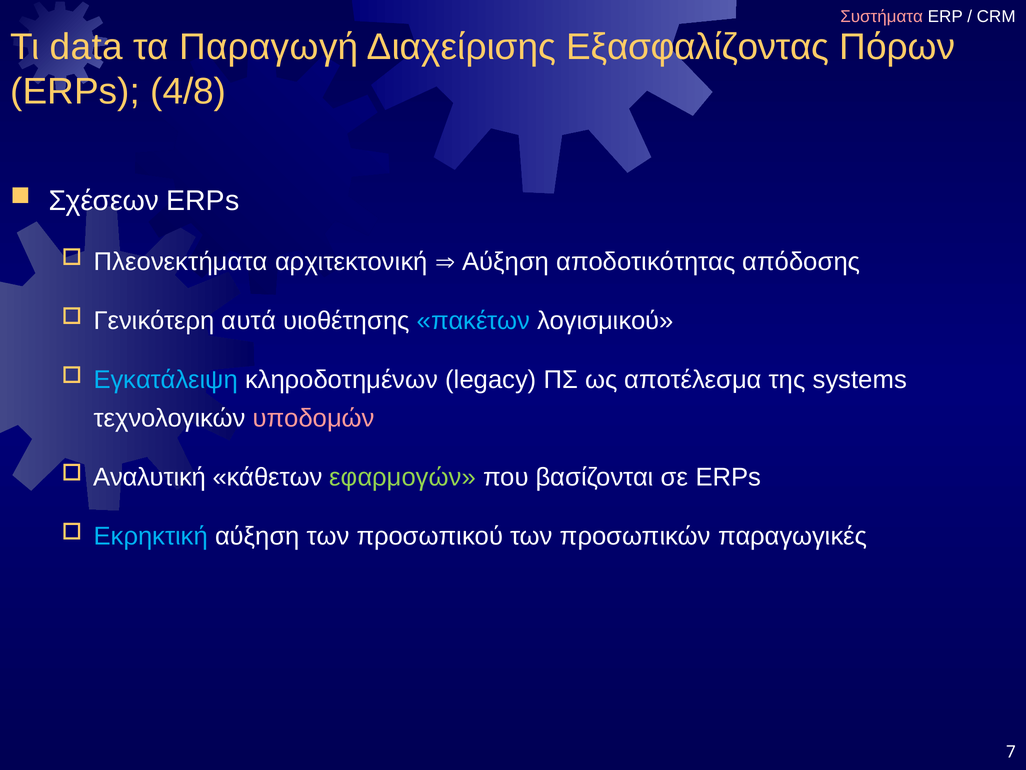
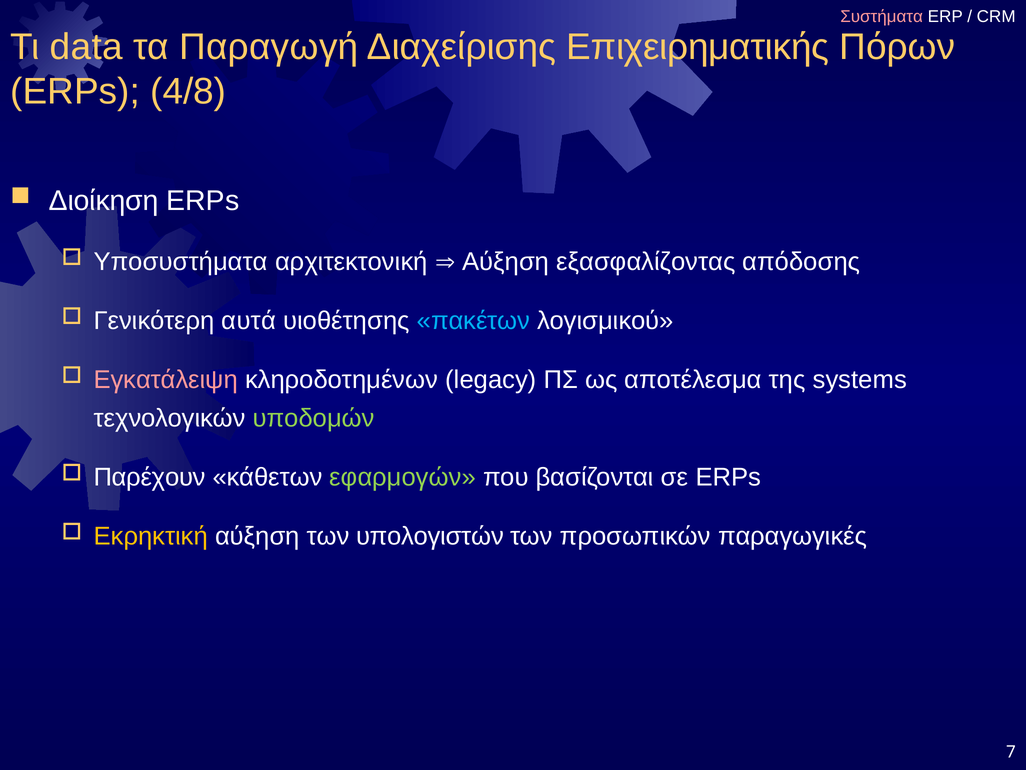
Εξασφαλίζοντας: Εξασφαλίζοντας -> Επιχειρηματικής
Σχέσεων: Σχέσεων -> Διοίκηση
Πλεονεκτήματα: Πλεονεκτήματα -> Υποσυστήματα
αποδοτικότητας: αποδοτικότητας -> εξασφαλίζοντας
Εγκατάλειψη colour: light blue -> pink
υποδομών colour: pink -> light green
Αναλυτική: Αναλυτική -> Παρέχουν
Εκρηκτική colour: light blue -> yellow
προσωπικού: προσωπικού -> υπολογιστών
